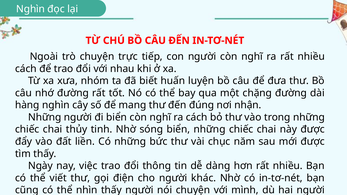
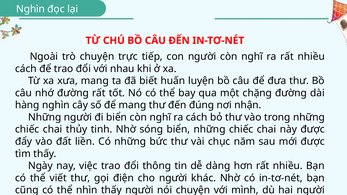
xưa nhóm: nhóm -> mang
